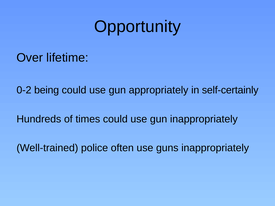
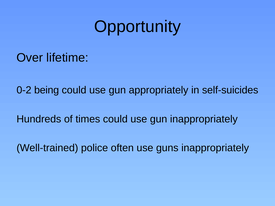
self-certainly: self-certainly -> self-suicides
